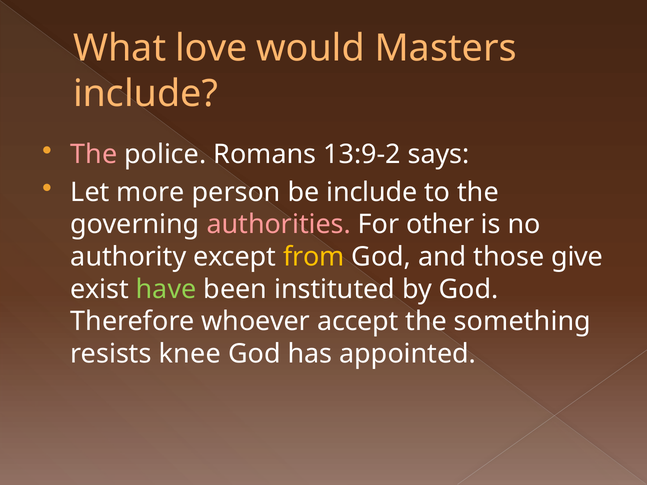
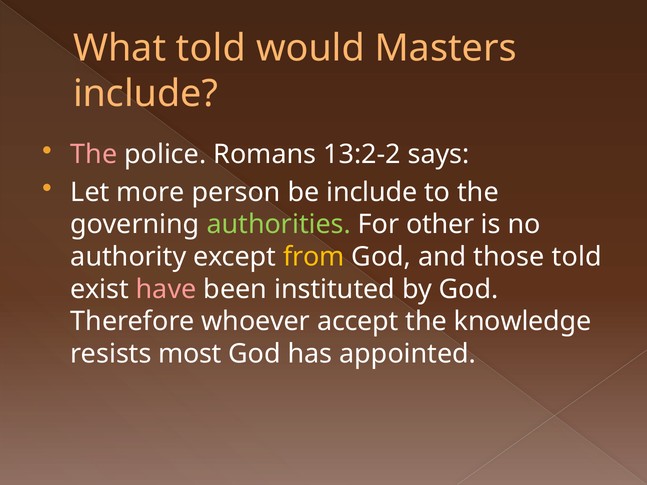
What love: love -> told
13:9-2: 13:9-2 -> 13:2-2
authorities colour: pink -> light green
those give: give -> told
have colour: light green -> pink
something: something -> knowledge
knee: knee -> most
